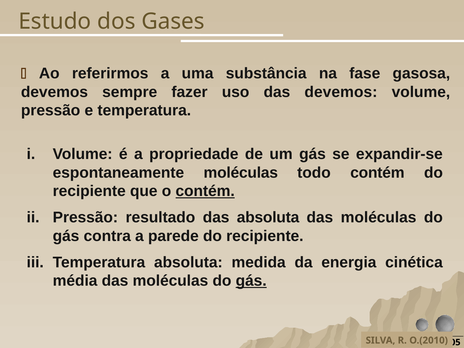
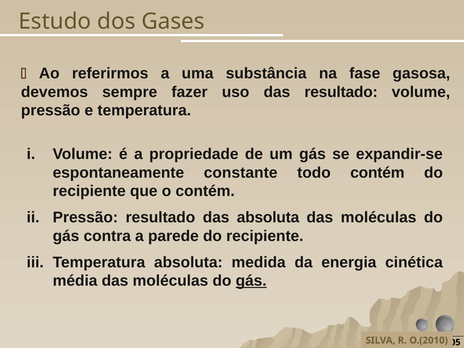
das devemos: devemos -> resultado
espontaneamente moléculas: moléculas -> constante
contém at (205, 191) underline: present -> none
